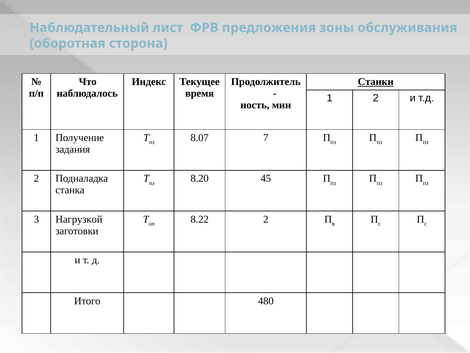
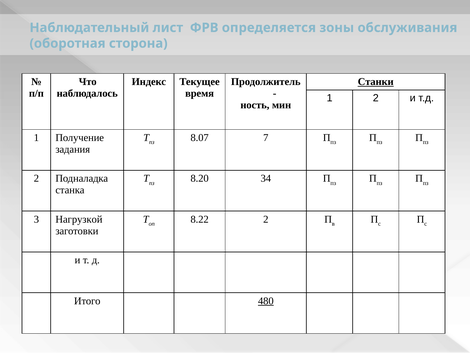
предложения: предложения -> определяется
45: 45 -> 34
480 underline: none -> present
